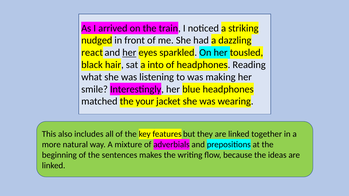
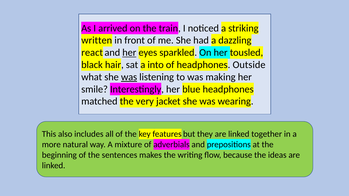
nudged: nudged -> written
Reading: Reading -> Outside
was at (129, 77) underline: none -> present
your: your -> very
